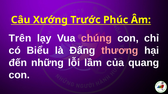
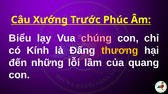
Trên: Trên -> Biểu
Biểu: Biểu -> Kính
thương colour: pink -> yellow
